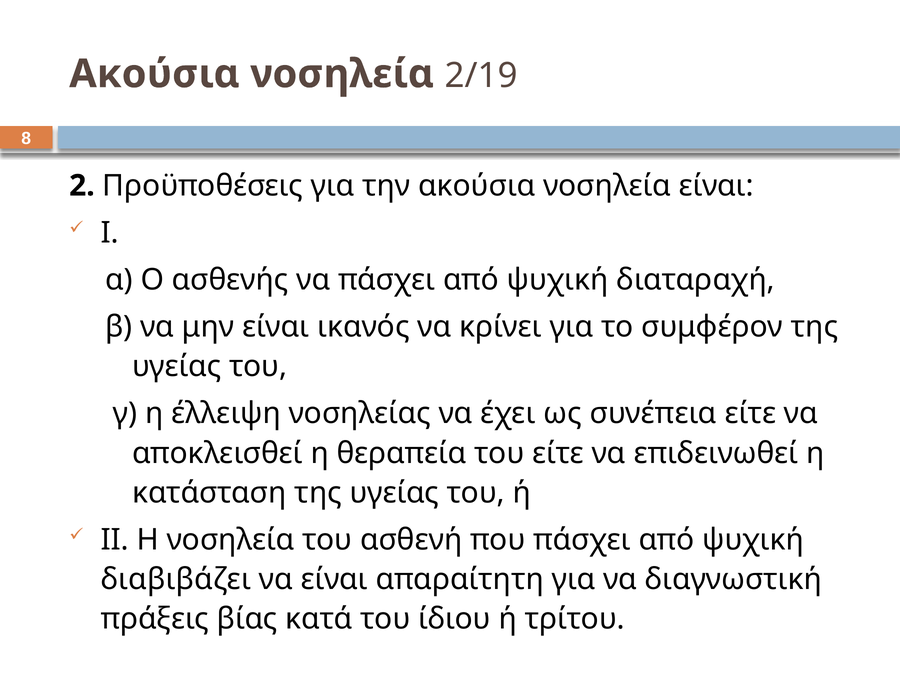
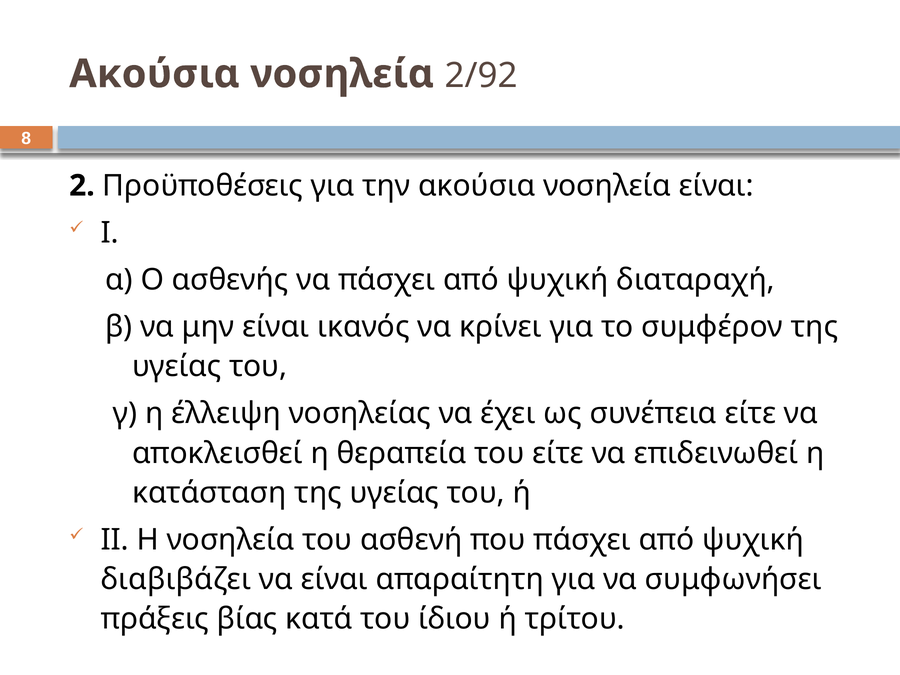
2/19: 2/19 -> 2/92
διαγνωστική: διαγνωστική -> συμφωνήσει
